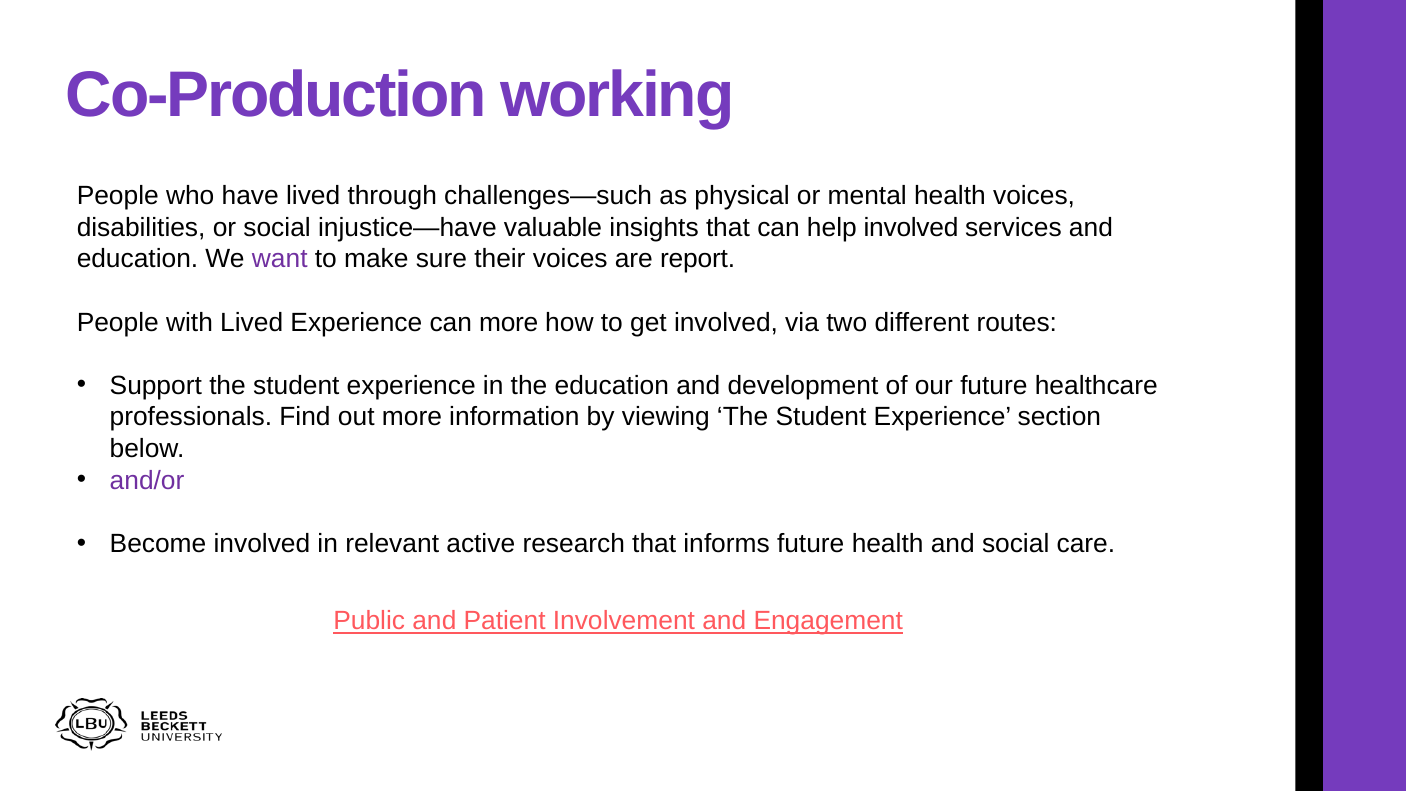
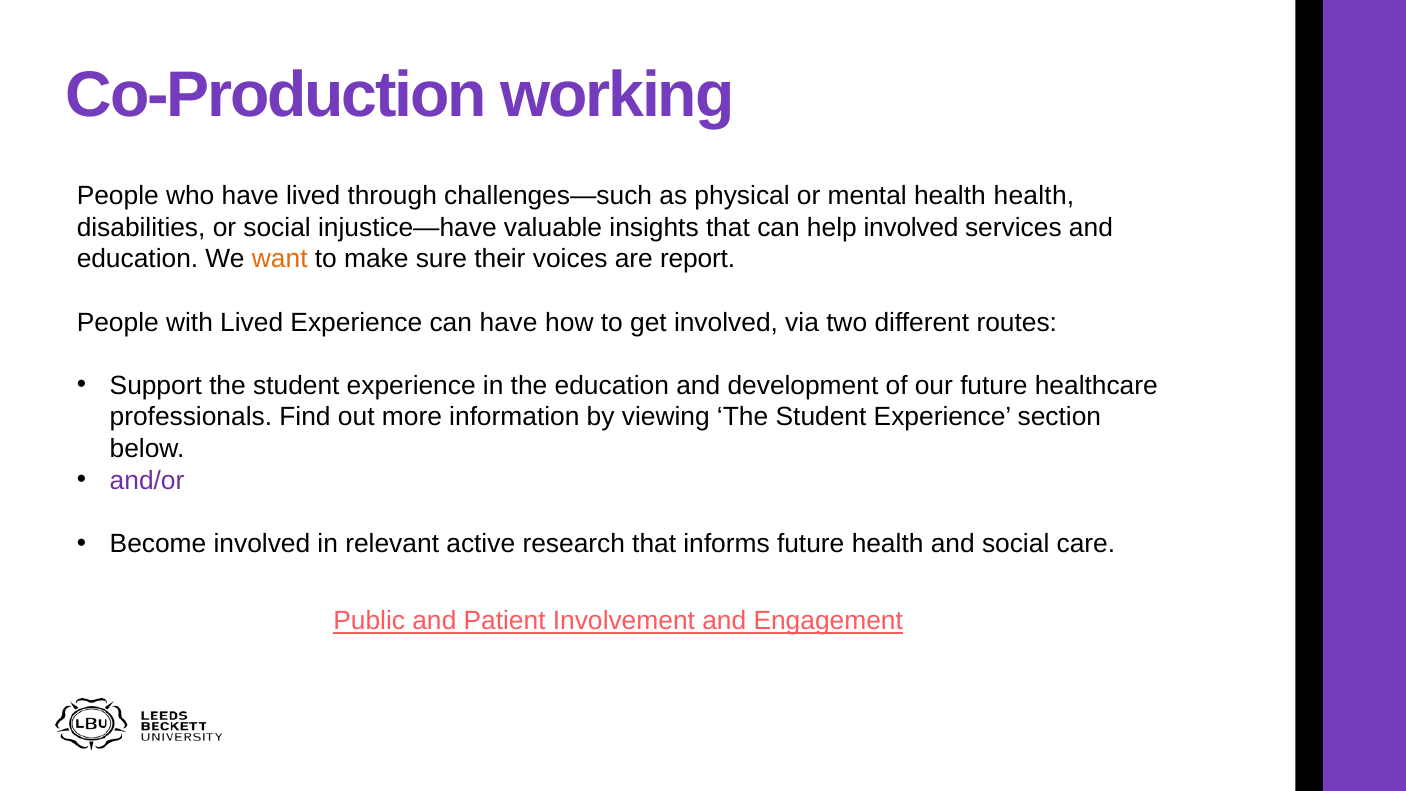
health voices: voices -> health
want colour: purple -> orange
can more: more -> have
